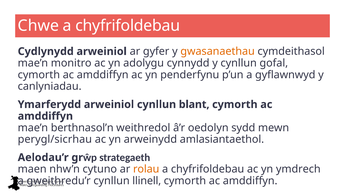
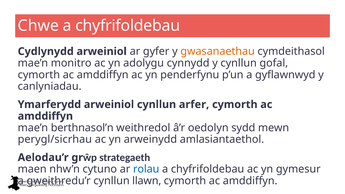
blant: blant -> arfer
rolau colour: orange -> blue
ymdrech: ymdrech -> gymesur
llinell: llinell -> llawn
